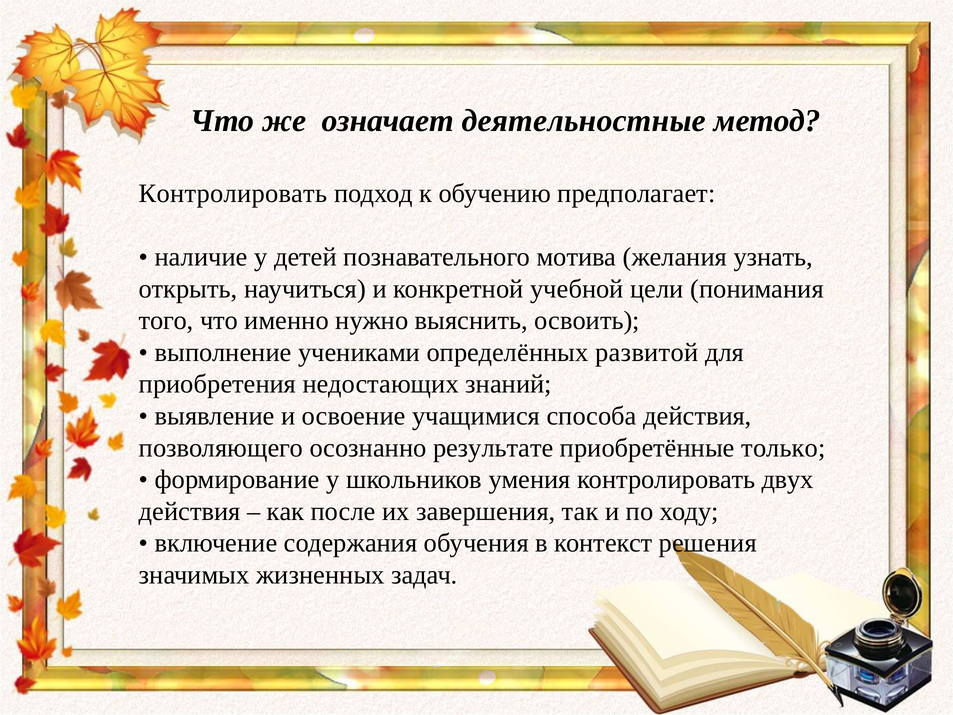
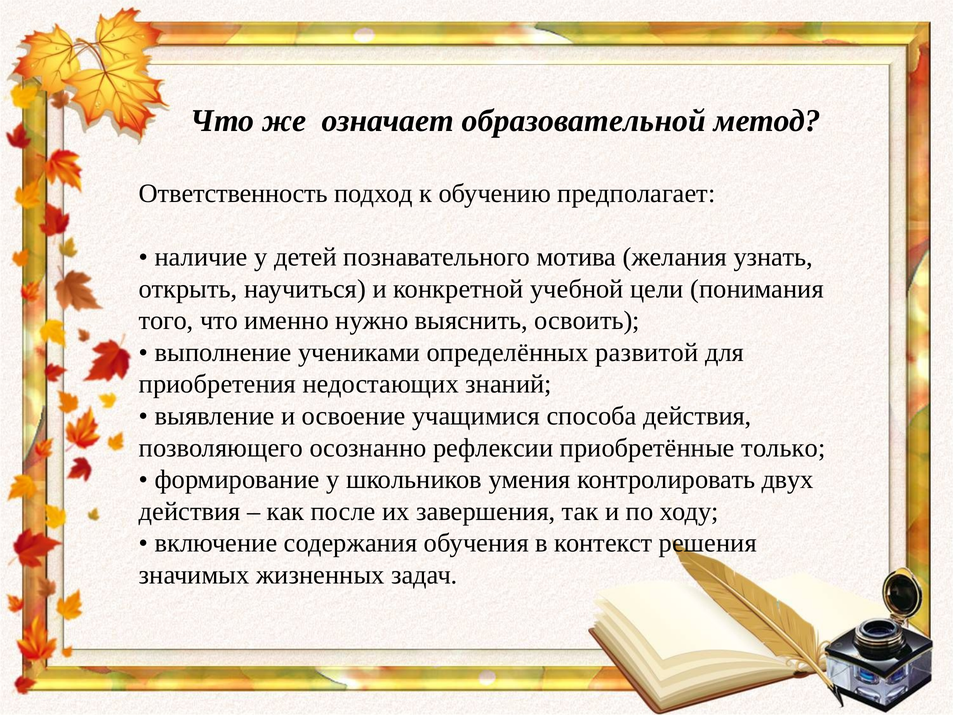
деятельностные: деятельностные -> образовательной
Контролировать at (233, 193): Контролировать -> Ответственность
результате: результате -> рефлексии
